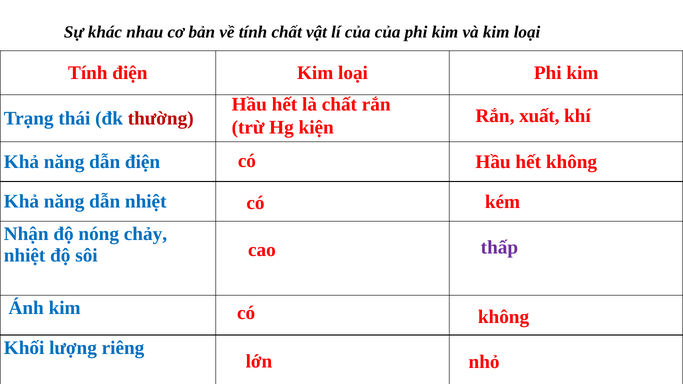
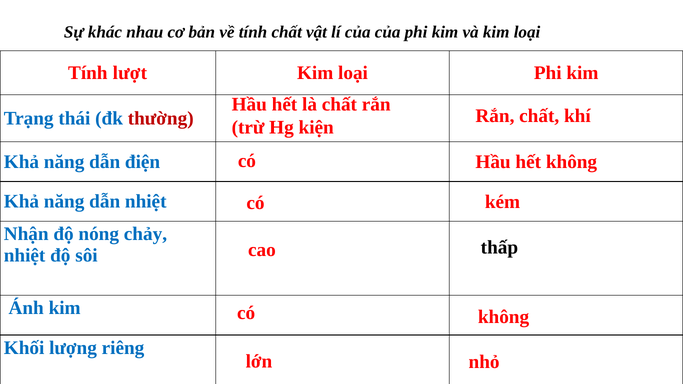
Tính điện: điện -> lượt
Rắn xuất: xuất -> chất
thấp colour: purple -> black
